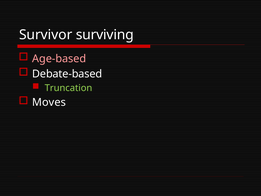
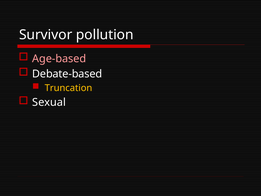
surviving: surviving -> pollution
Truncation colour: light green -> yellow
Moves: Moves -> Sexual
